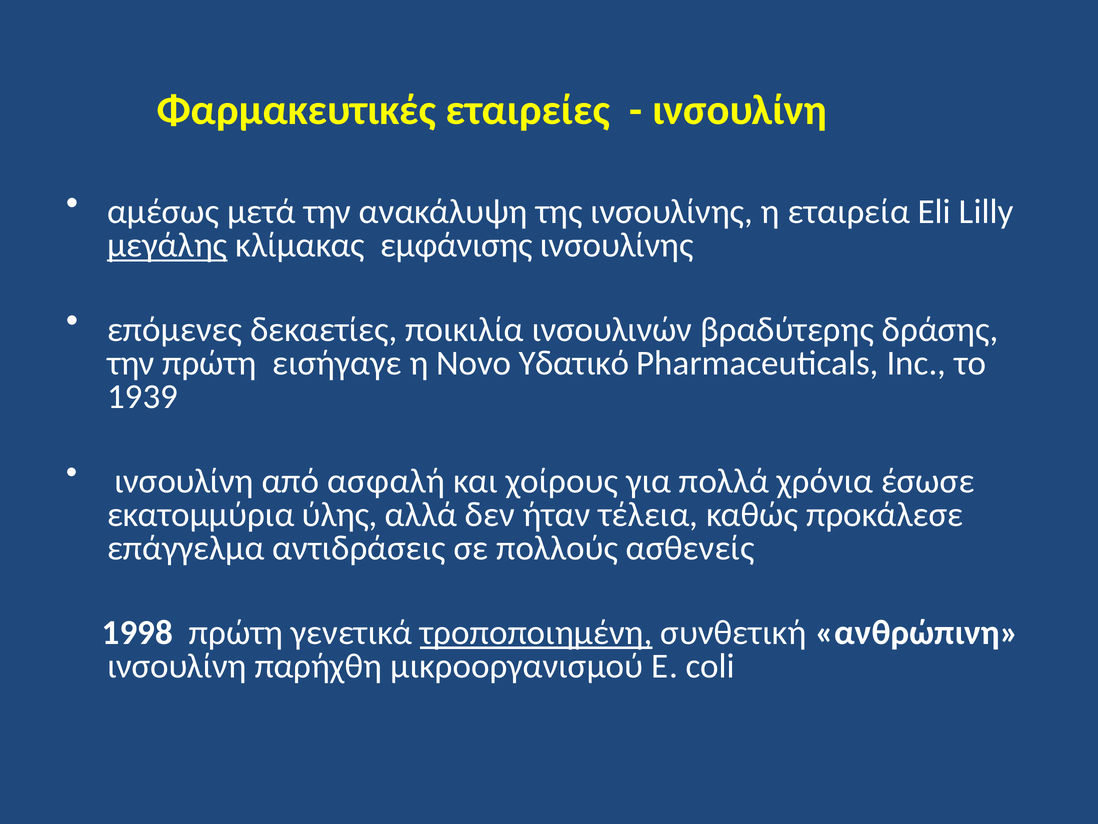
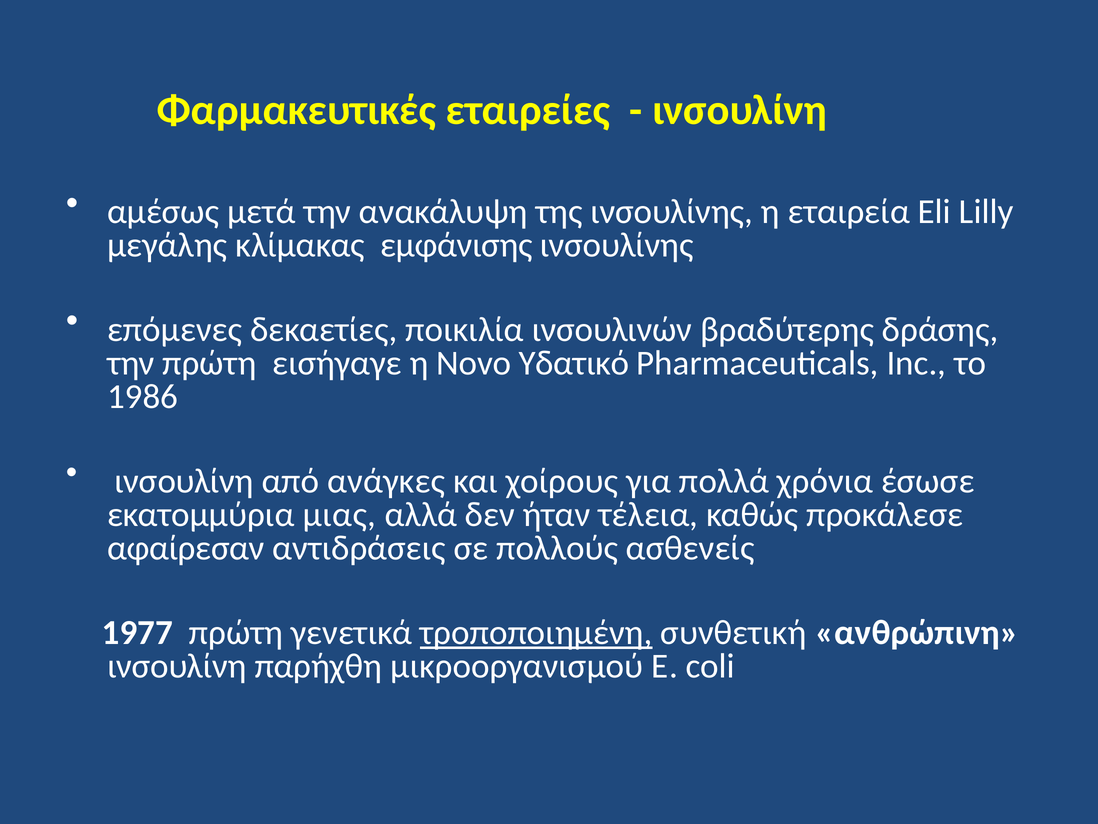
μεγάλης underline: present -> none
1939: 1939 -> 1986
ασφαλή: ασφαλή -> ανάγκες
ύλης: ύλης -> μιας
επάγγελμα: επάγγελμα -> αφαίρεσαν
1998: 1998 -> 1977
